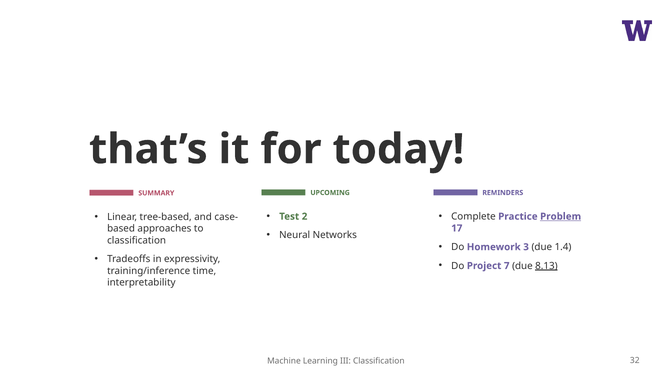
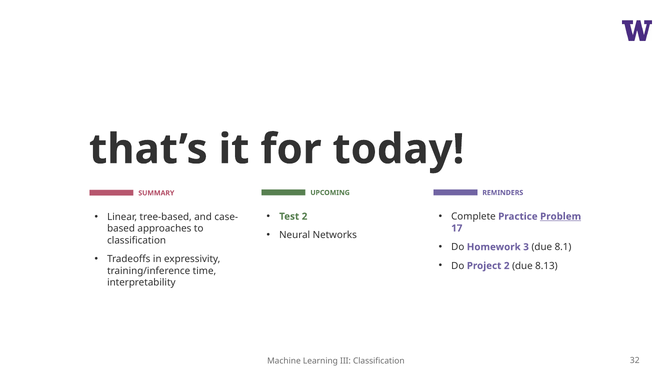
1.4: 1.4 -> 8.1
Project 7: 7 -> 2
8.13 underline: present -> none
